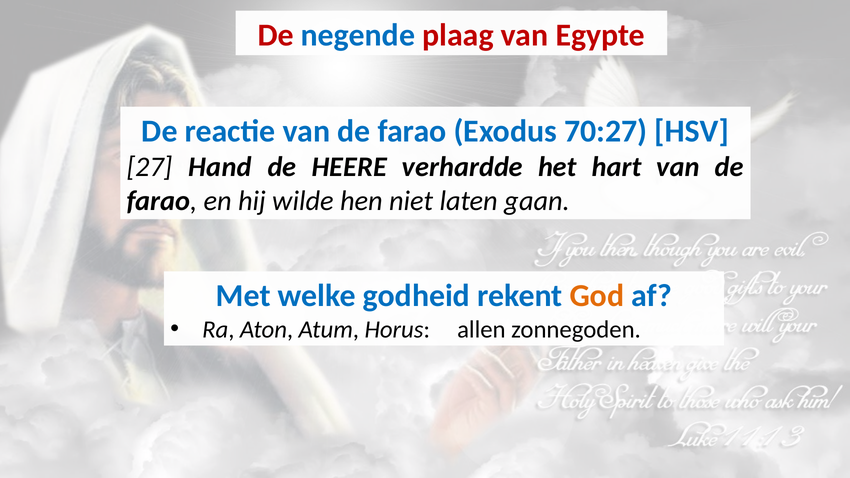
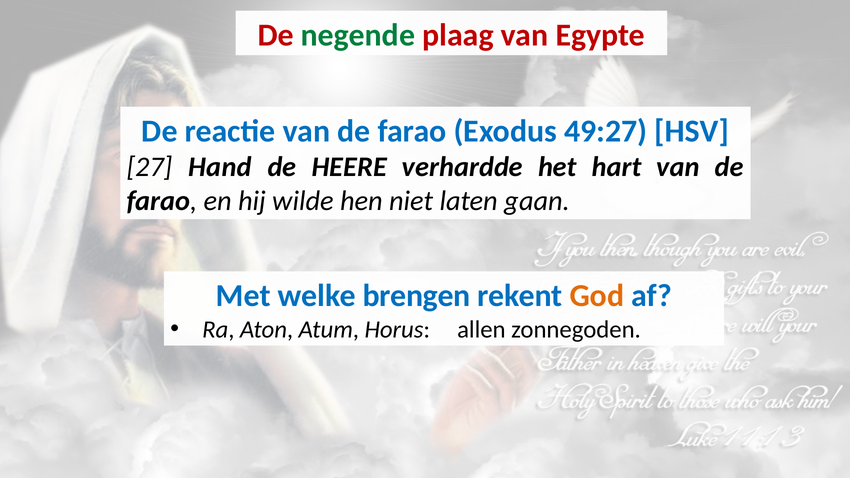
negende colour: blue -> green
70:27: 70:27 -> 49:27
godheid: godheid -> brengen
